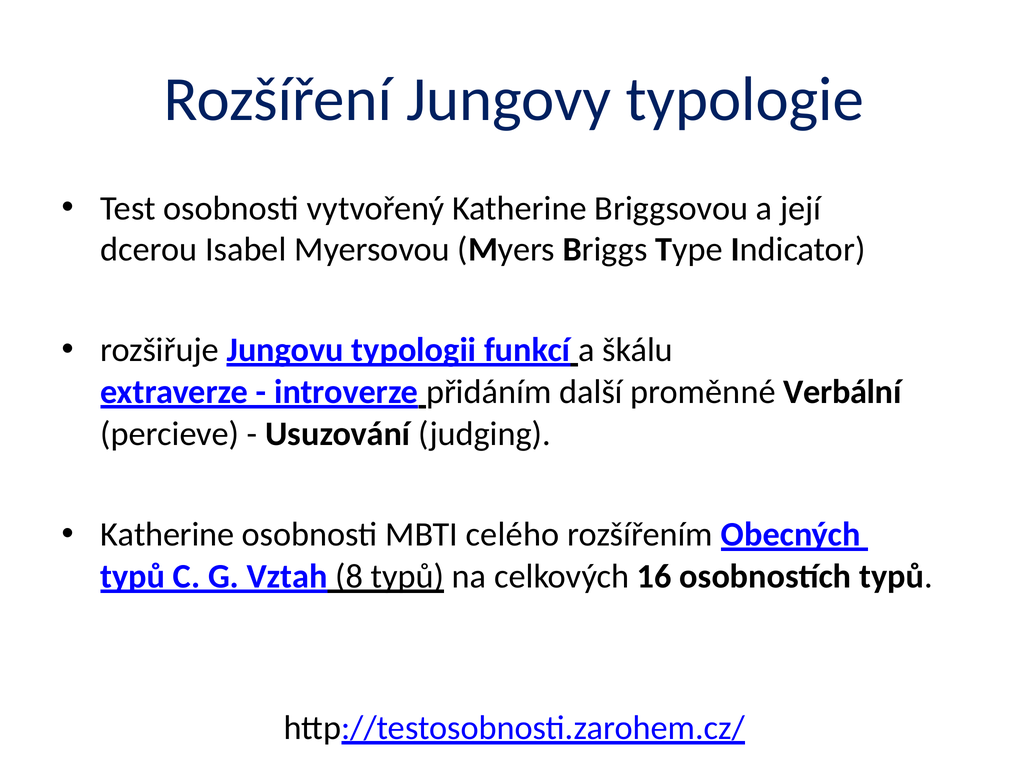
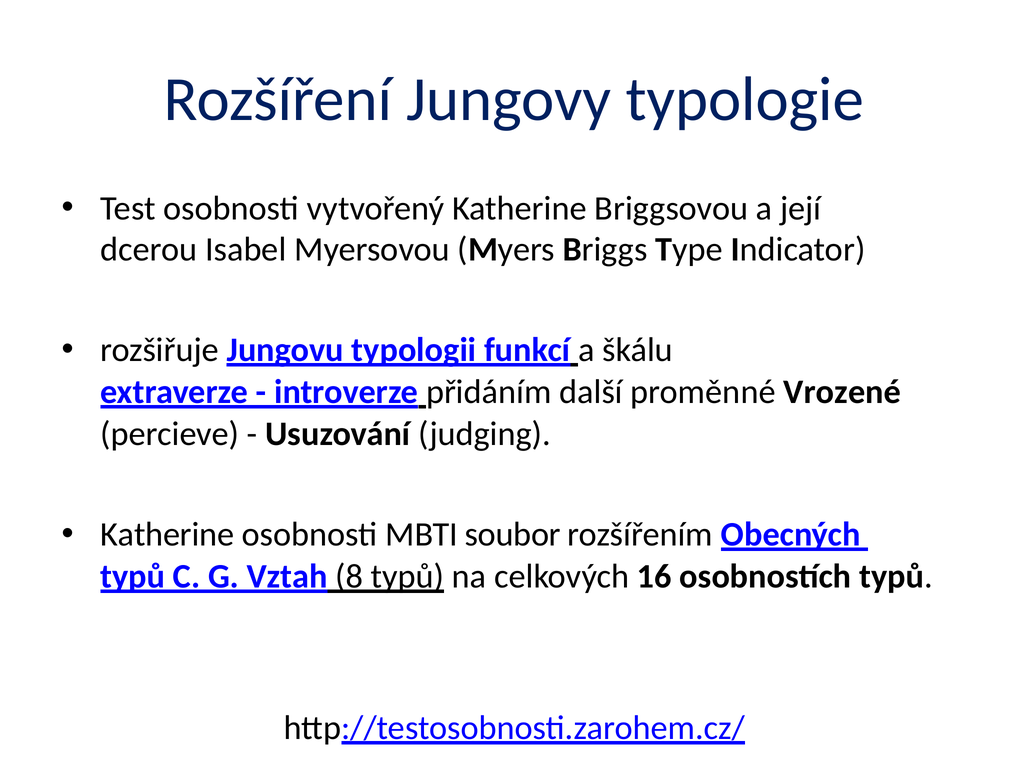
Verbální: Verbální -> Vrozené
celého: celého -> soubor
